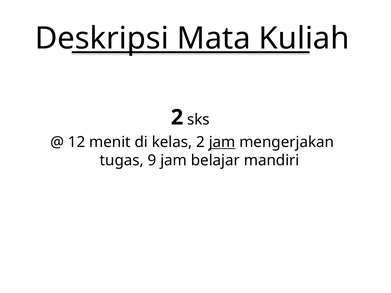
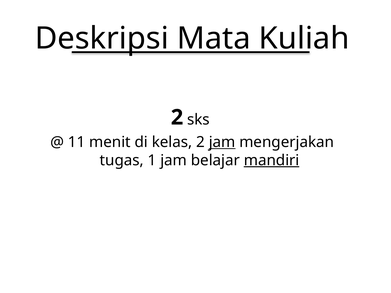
12: 12 -> 11
9: 9 -> 1
mandiri underline: none -> present
